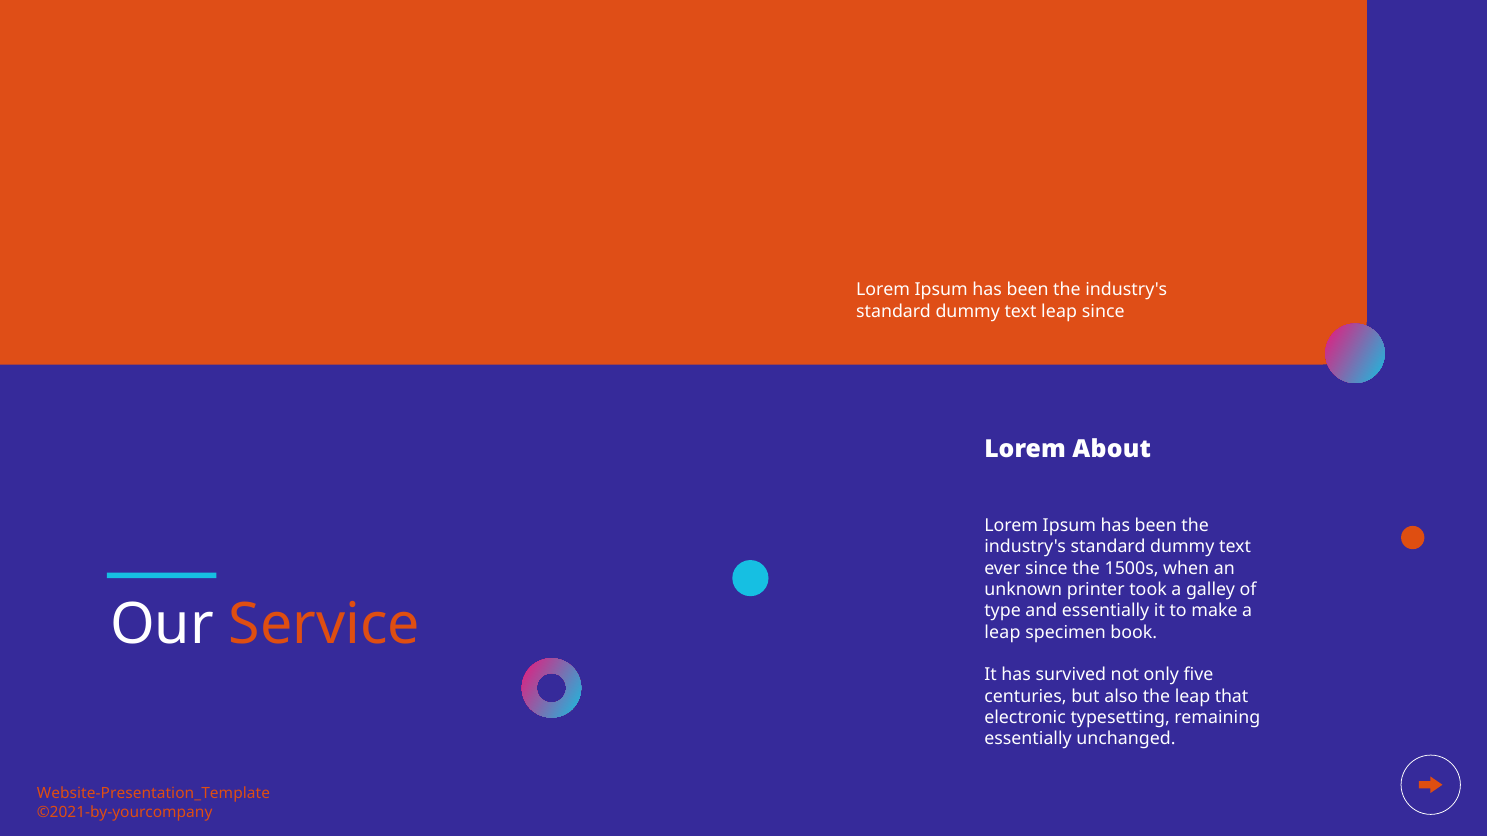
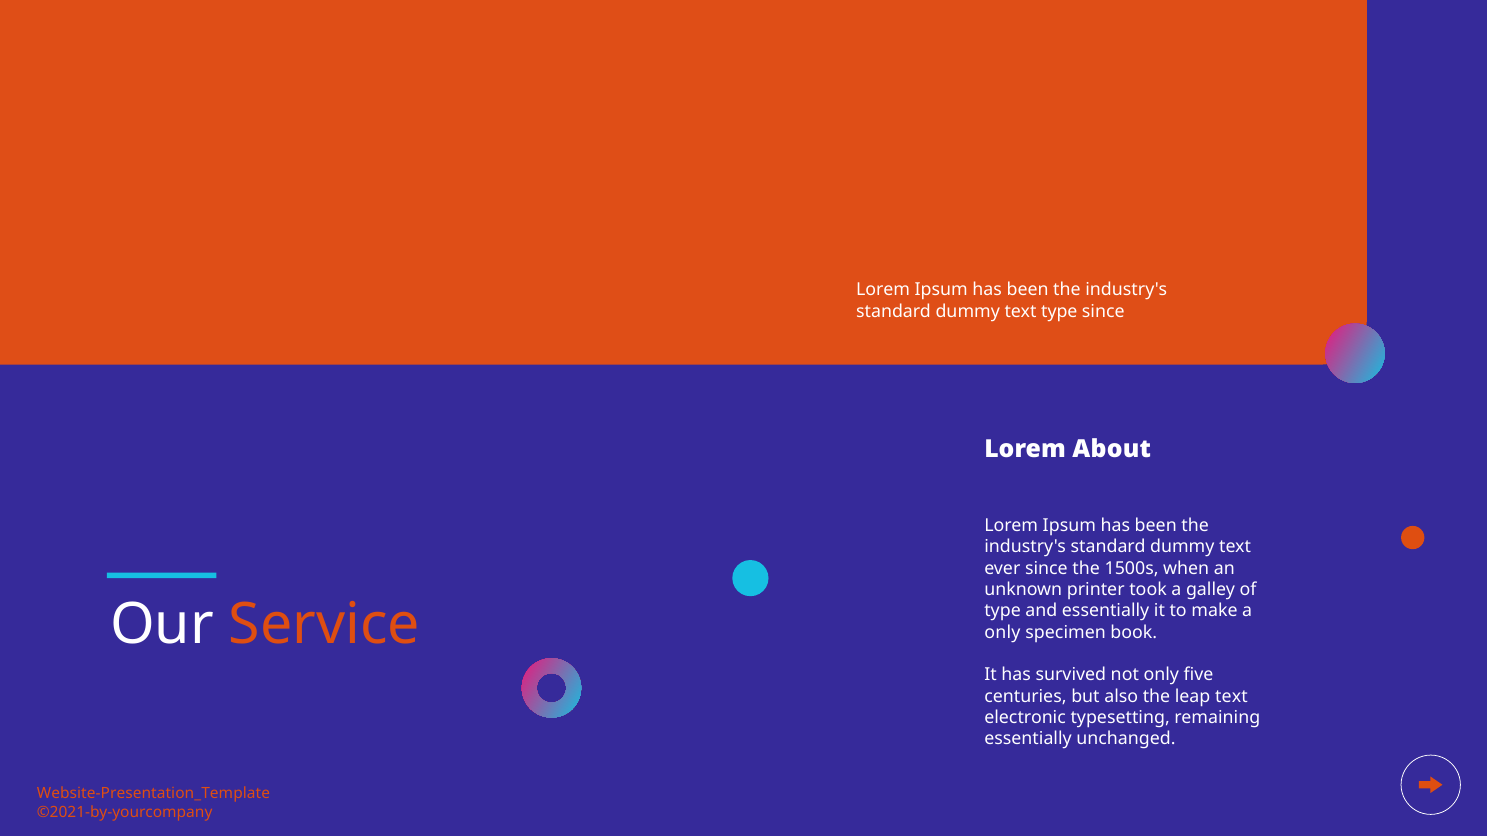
text leap: leap -> type
leap at (1002, 632): leap -> only
leap that: that -> text
